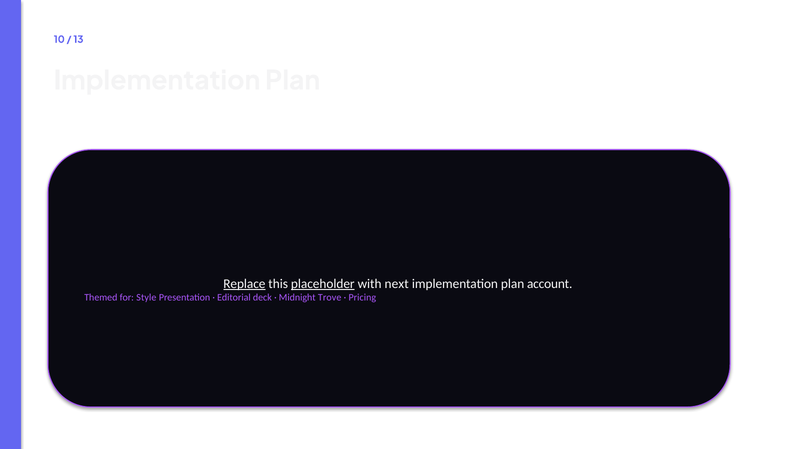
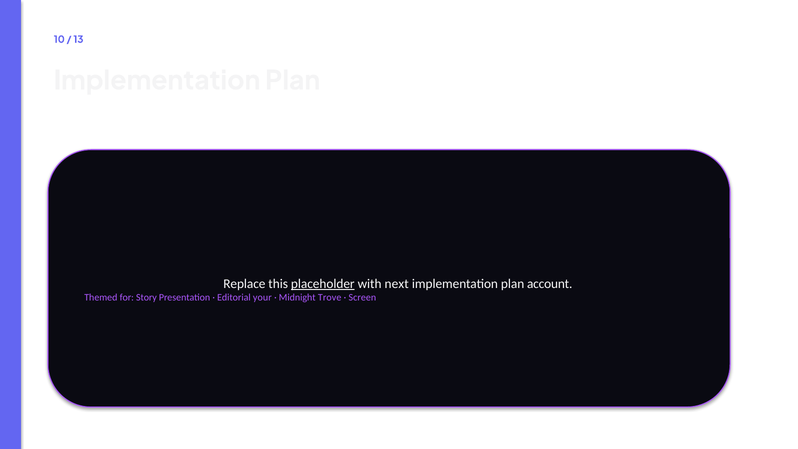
Replace underline: present -> none
Style: Style -> Story
deck: deck -> your
Pricing: Pricing -> Screen
